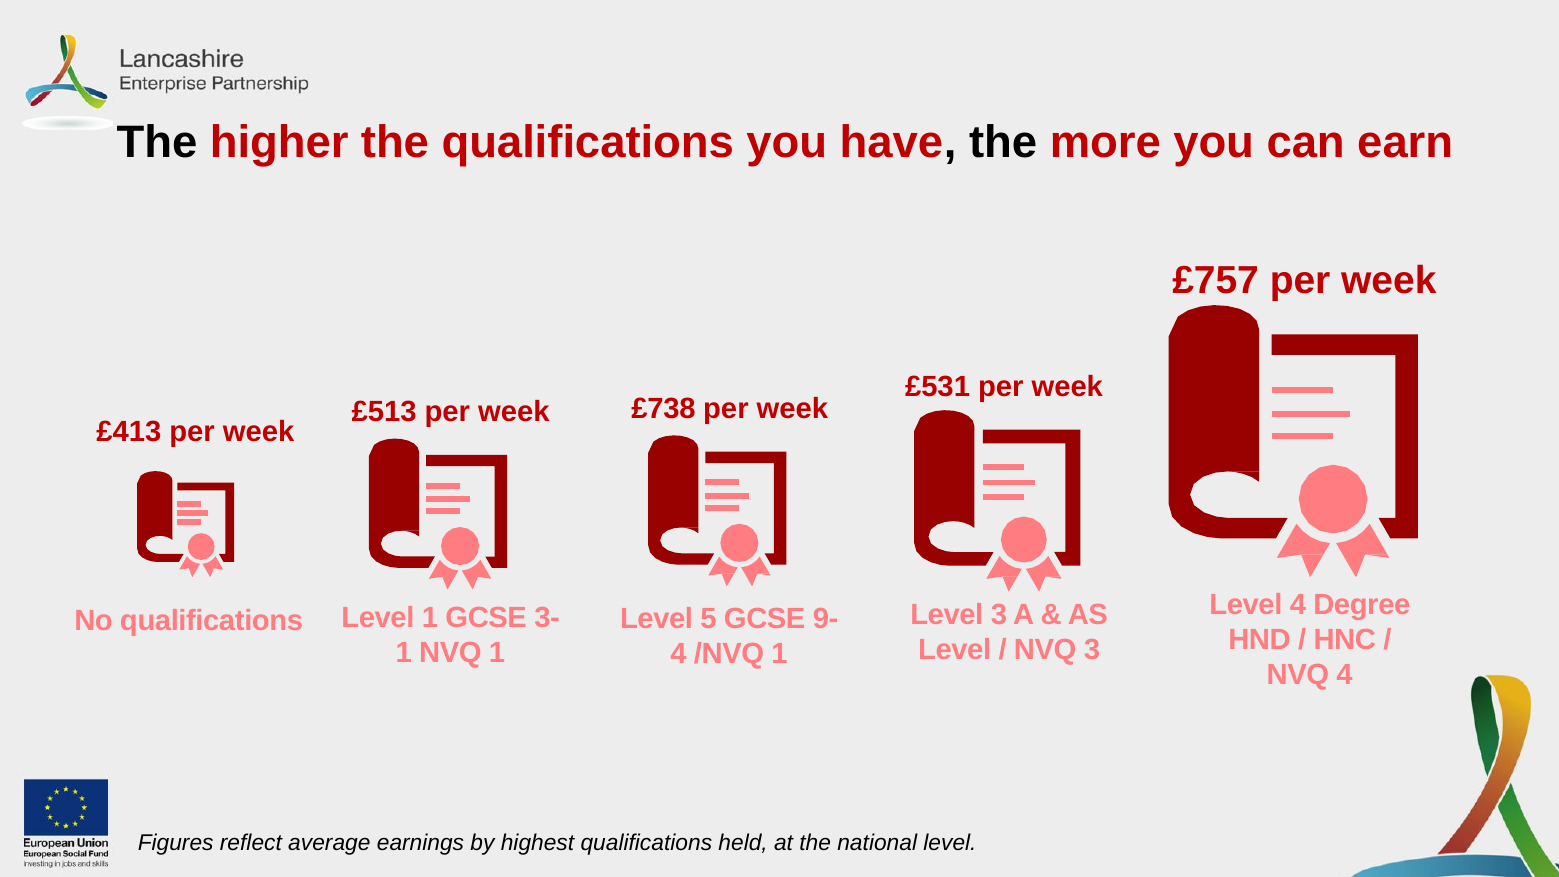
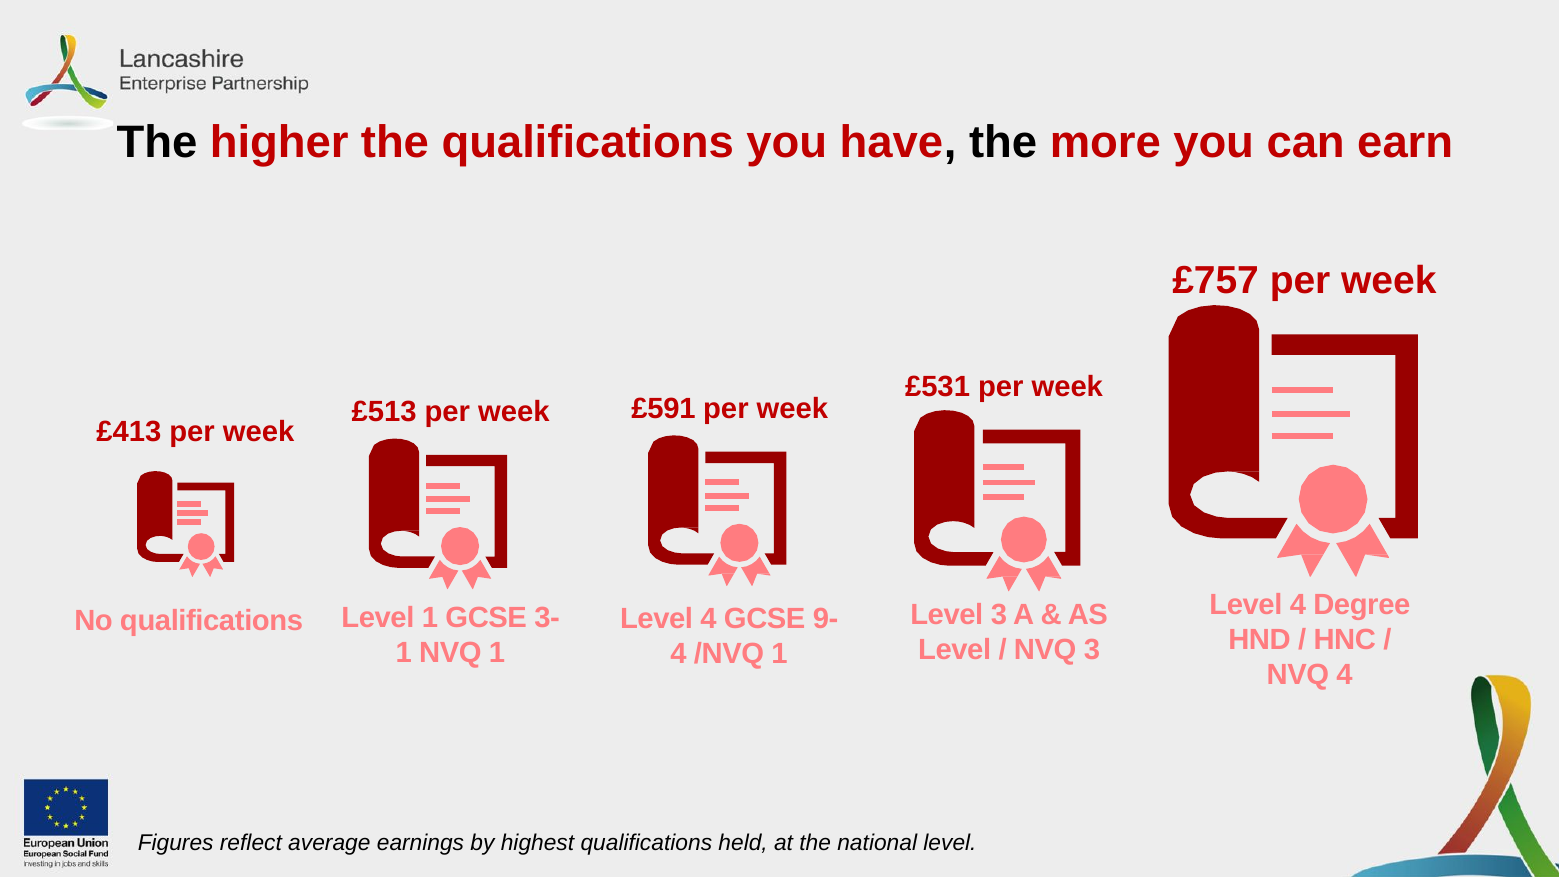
£738: £738 -> £591
5 at (708, 619): 5 -> 4
